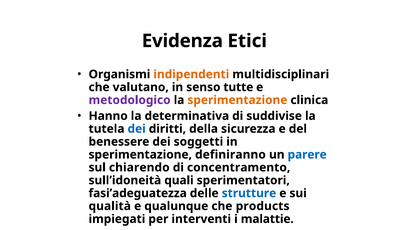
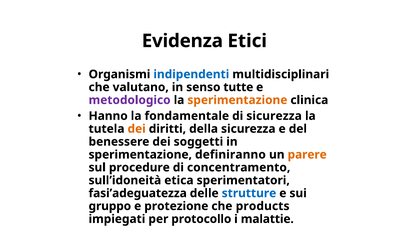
indipendenti colour: orange -> blue
determinativa: determinativa -> fondamentale
di suddivise: suddivise -> sicurezza
dei at (137, 129) colour: blue -> orange
parere colour: blue -> orange
chiarendo: chiarendo -> procedure
quali: quali -> etica
qualità: qualità -> gruppo
qualunque: qualunque -> protezione
interventi: interventi -> protocollo
